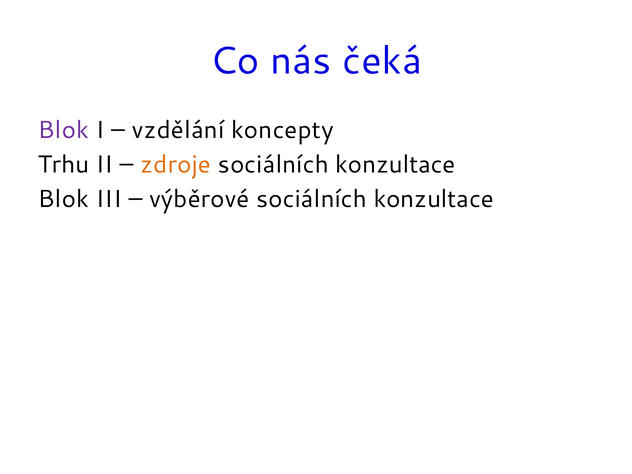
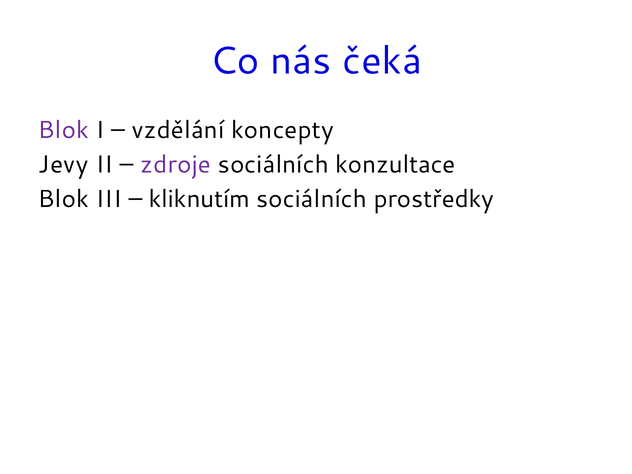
Trhu: Trhu -> Jevy
zdroje colour: orange -> purple
výběrové: výběrové -> kliknutím
konzultace at (434, 199): konzultace -> prostředky
